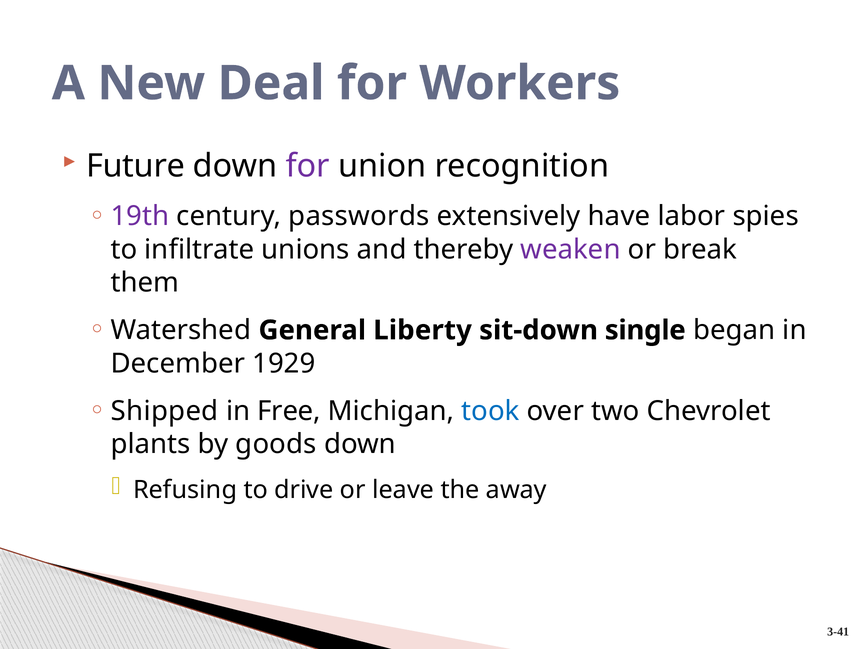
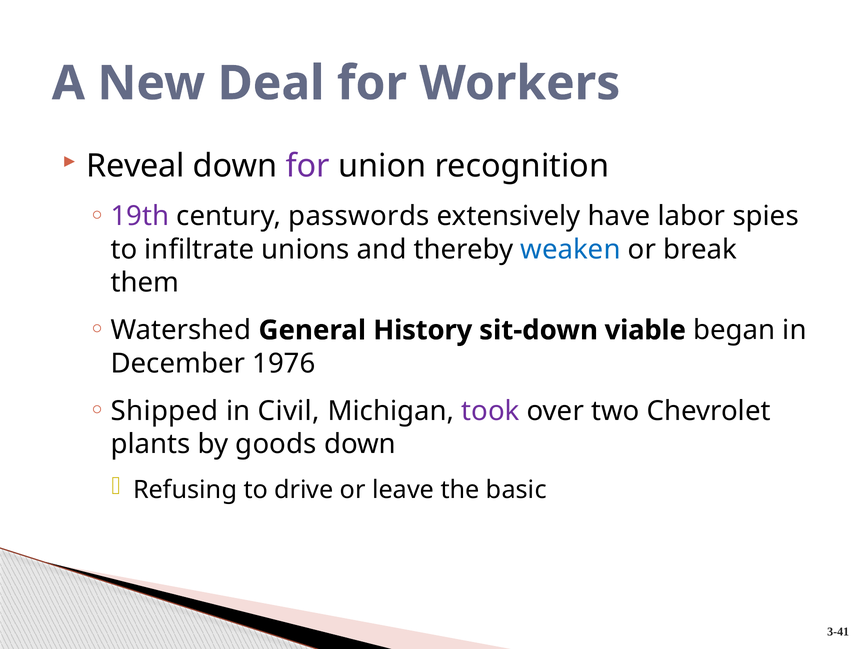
Future: Future -> Reveal
weaken colour: purple -> blue
Liberty: Liberty -> History
single: single -> viable
1929: 1929 -> 1976
Free: Free -> Civil
took colour: blue -> purple
away: away -> basic
